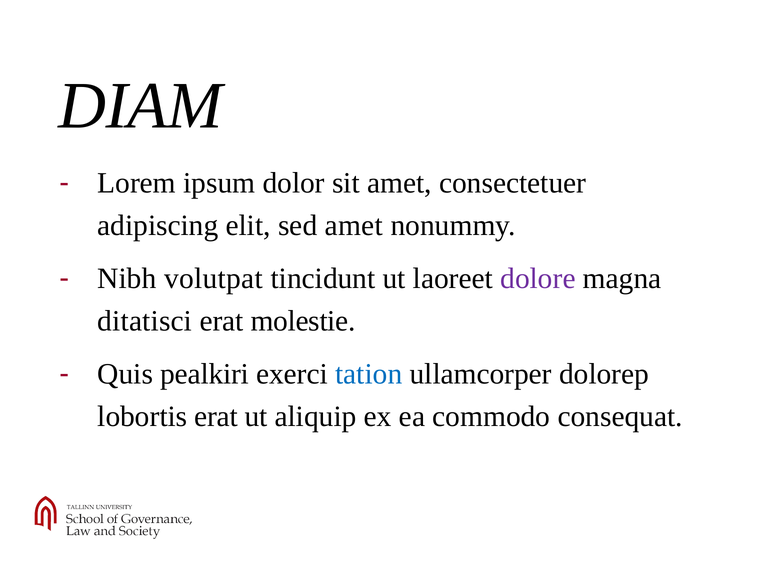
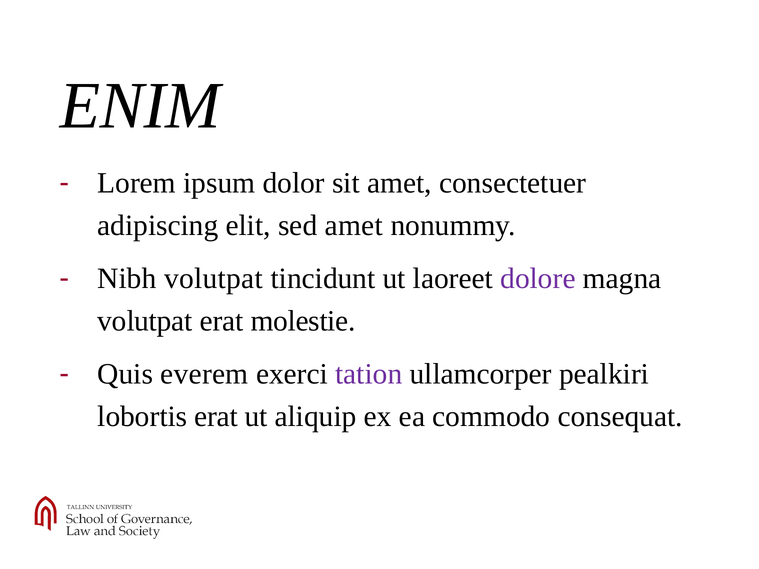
DIAM: DIAM -> ENIM
ditatisci at (145, 321): ditatisci -> volutpat
pealkiri: pealkiri -> everem
tation colour: blue -> purple
dolorep: dolorep -> pealkiri
